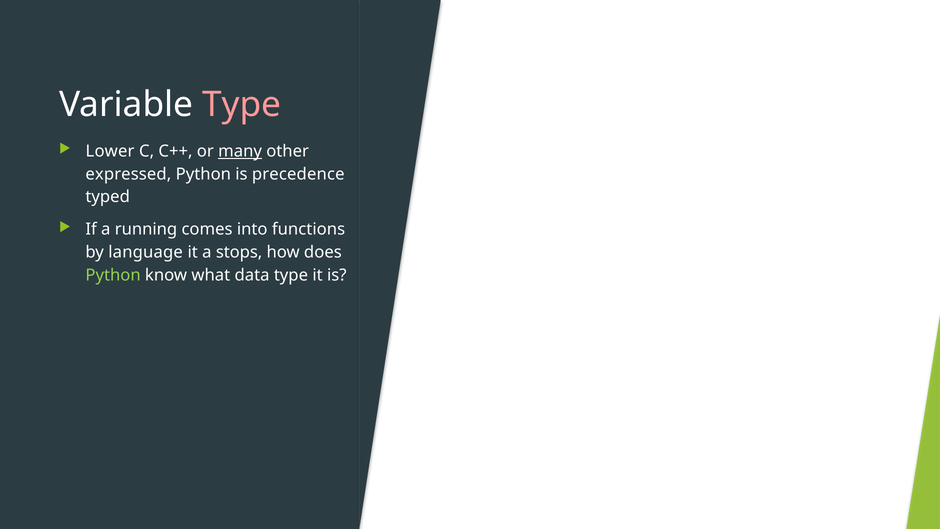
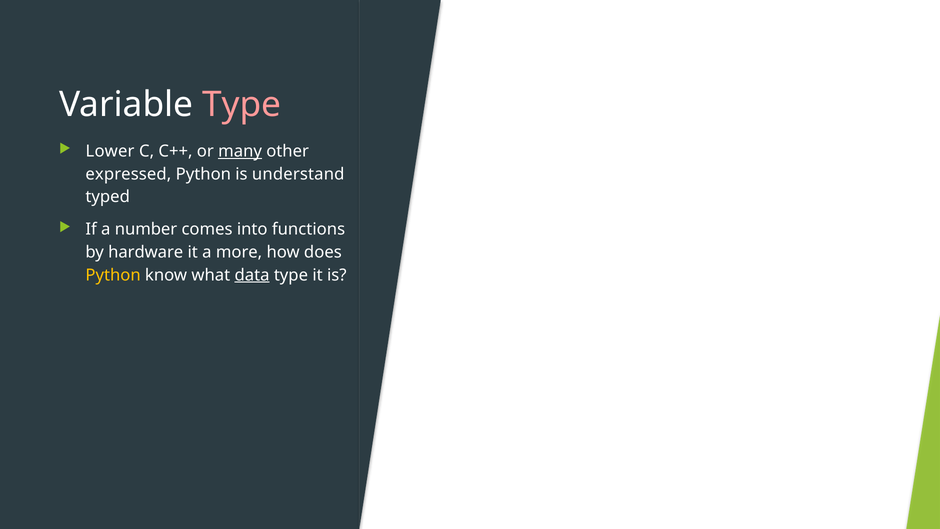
precedence: precedence -> understand
running: running -> number
language: language -> hardware
stops: stops -> more
Python at (113, 275) colour: light green -> yellow
data underline: none -> present
